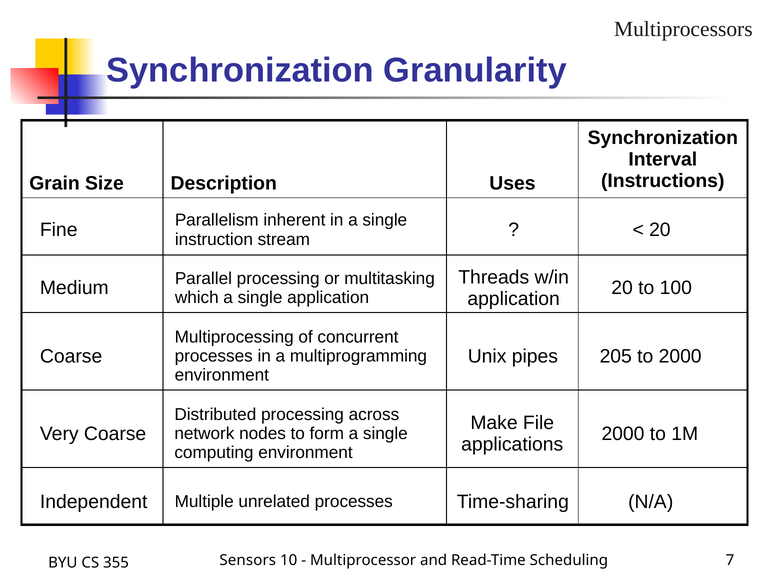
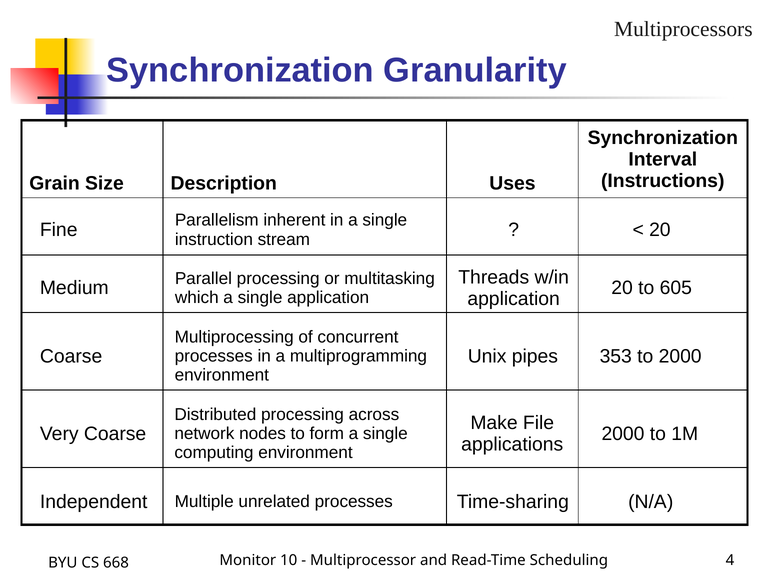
100: 100 -> 605
205: 205 -> 353
Sensors: Sensors -> Monitor
7: 7 -> 4
355: 355 -> 668
